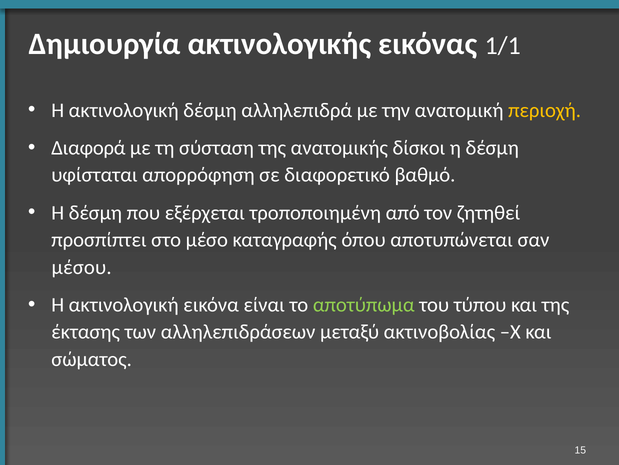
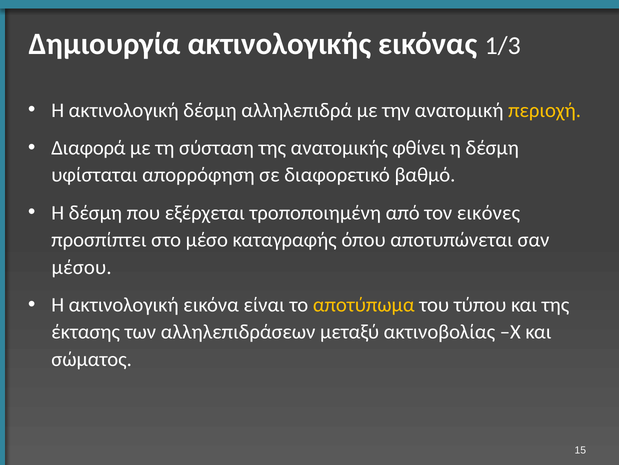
1/1: 1/1 -> 1/3
δίσκοι: δίσκοι -> φθίνει
ζητηθεί: ζητηθεί -> εικόνες
αποτύπωμα colour: light green -> yellow
